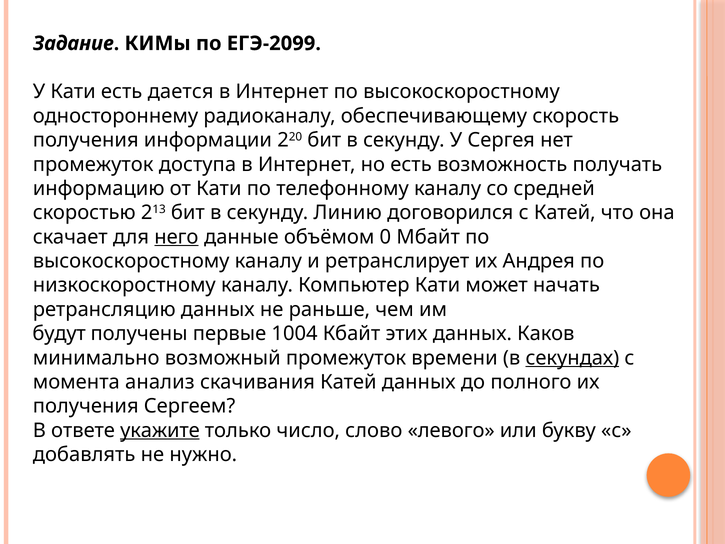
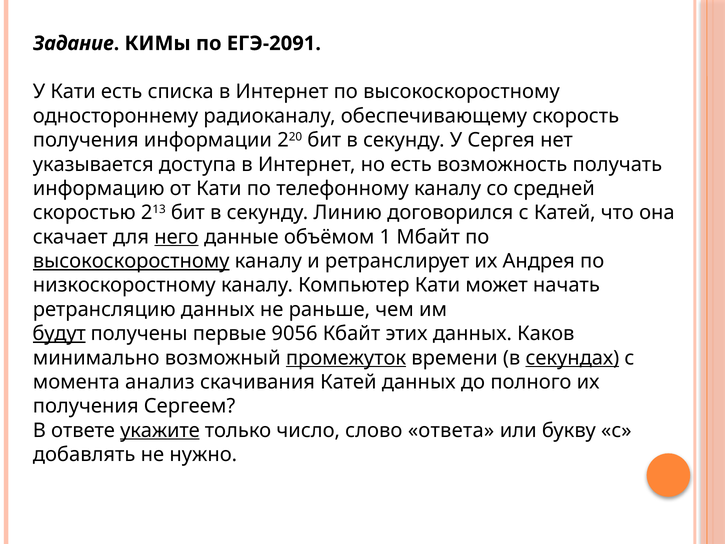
ЕГЭ-2099: ЕГЭ-2099 -> ЕГЭ-2091
дается: дается -> списка
промежуток at (93, 164): промежуток -> указывается
0: 0 -> 1
высокоскоростному at (131, 261) underline: none -> present
будут underline: none -> present
1004: 1004 -> 9056
промежуток at (346, 358) underline: none -> present
левого: левого -> ответа
